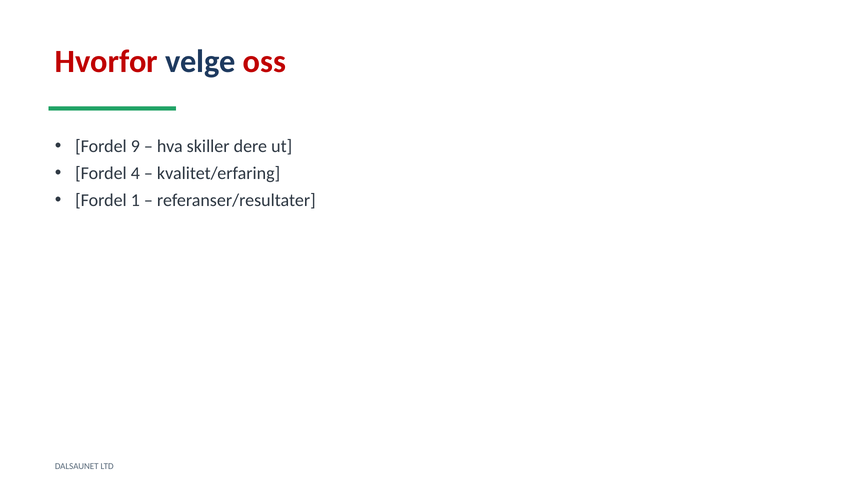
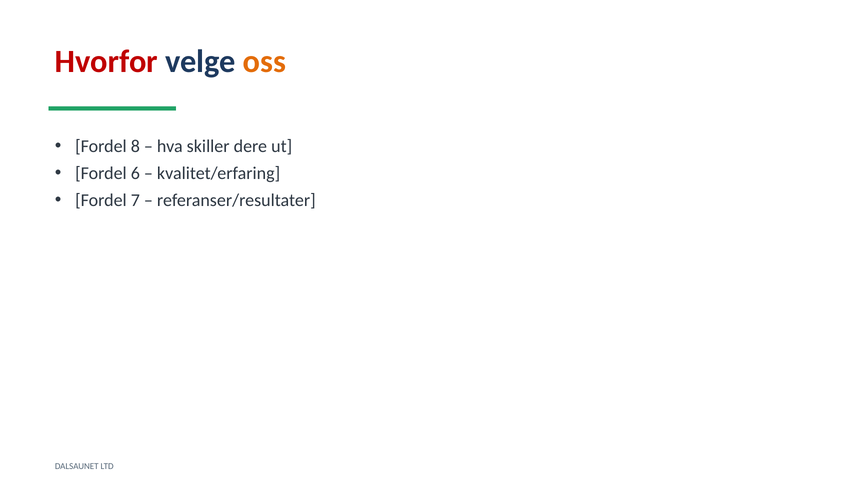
oss colour: red -> orange
9: 9 -> 8
4: 4 -> 6
1: 1 -> 7
